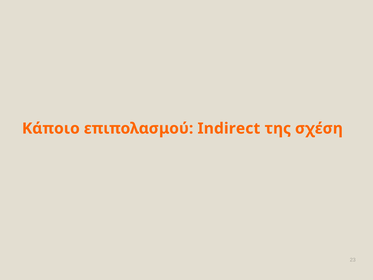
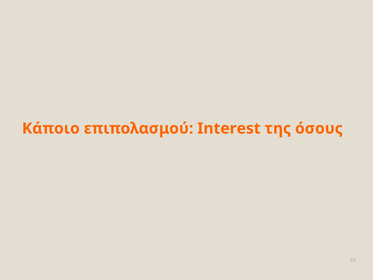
Indirect: Indirect -> Interest
σχέση: σχέση -> όσους
